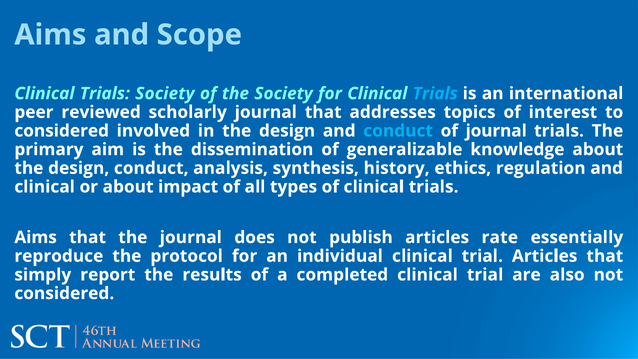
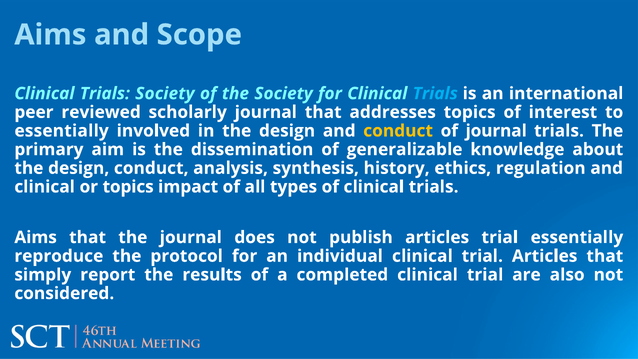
considered at (62, 131): considered -> essentially
conduct at (398, 131) colour: light blue -> yellow
or about: about -> topics
articles rate: rate -> trial
